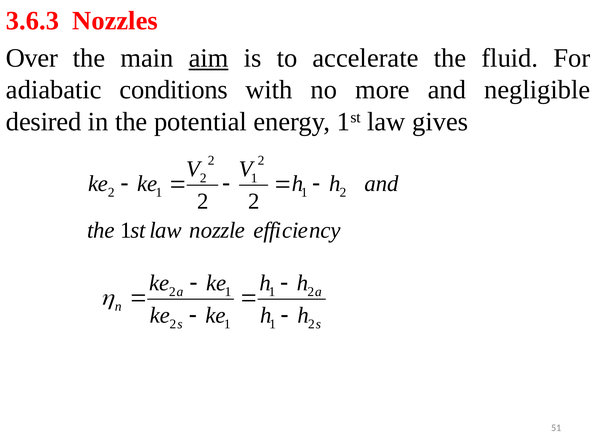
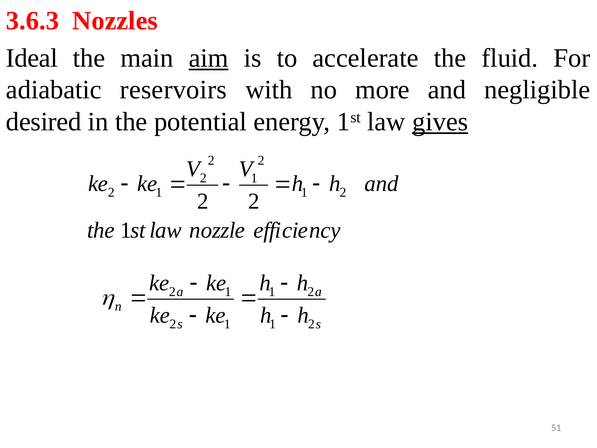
Over: Over -> Ideal
conditions: conditions -> reservoirs
gives underline: none -> present
